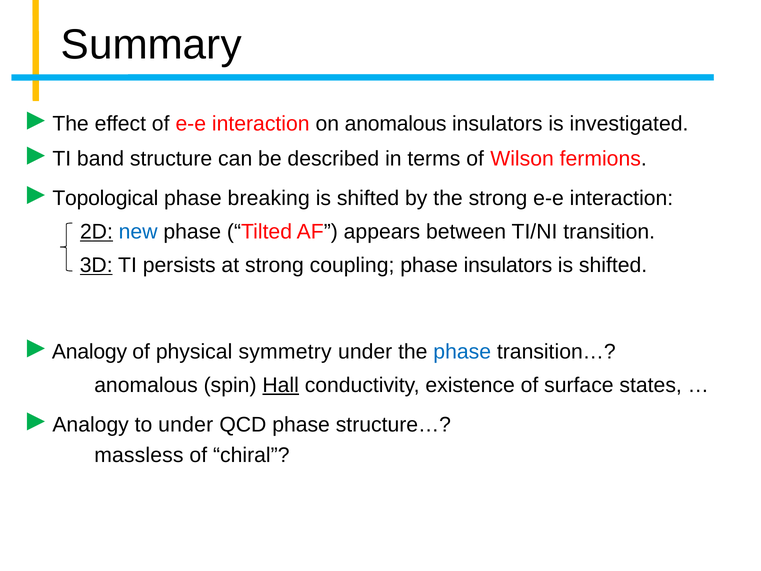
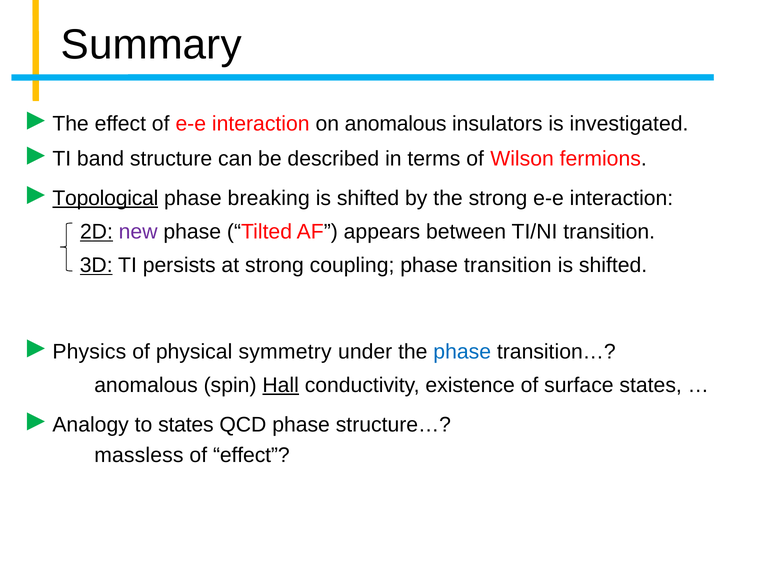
Topological underline: none -> present
new colour: blue -> purple
phase insulators: insulators -> transition
Analogy at (90, 351): Analogy -> Physics
to under: under -> states
of chiral: chiral -> effect
